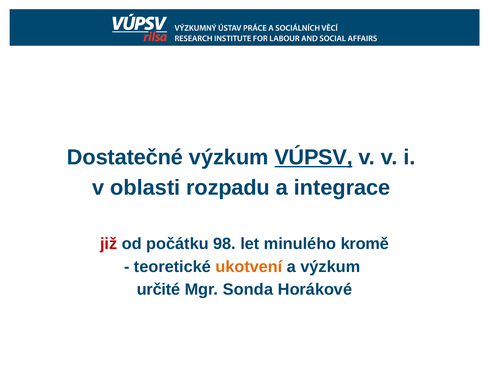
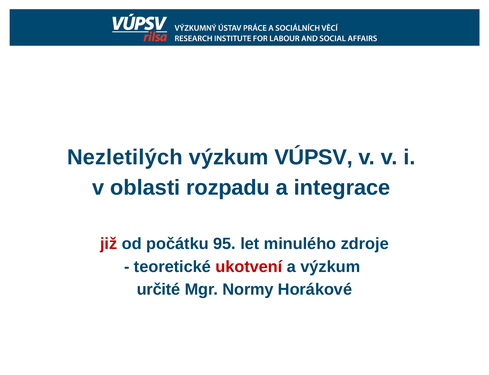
Dostatečné: Dostatečné -> Nezletilých
VÚPSV underline: present -> none
98: 98 -> 95
kromě: kromě -> zdroje
ukotvení colour: orange -> red
Sonda: Sonda -> Normy
